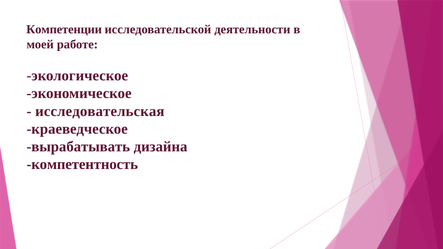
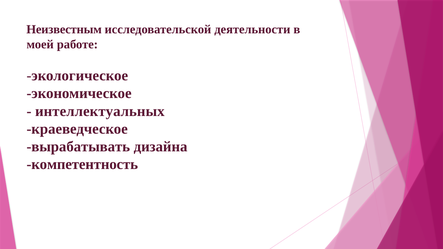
Компетенции: Компетенции -> Неизвестным
исследовательская: исследовательская -> интеллектуальных
